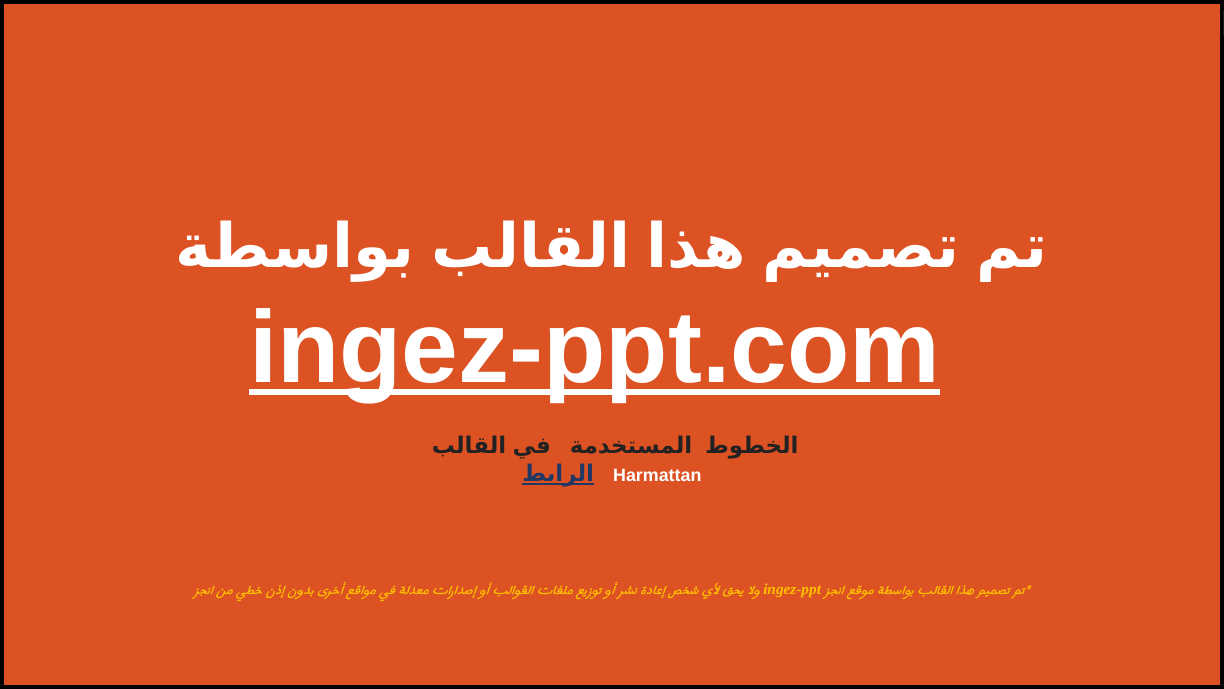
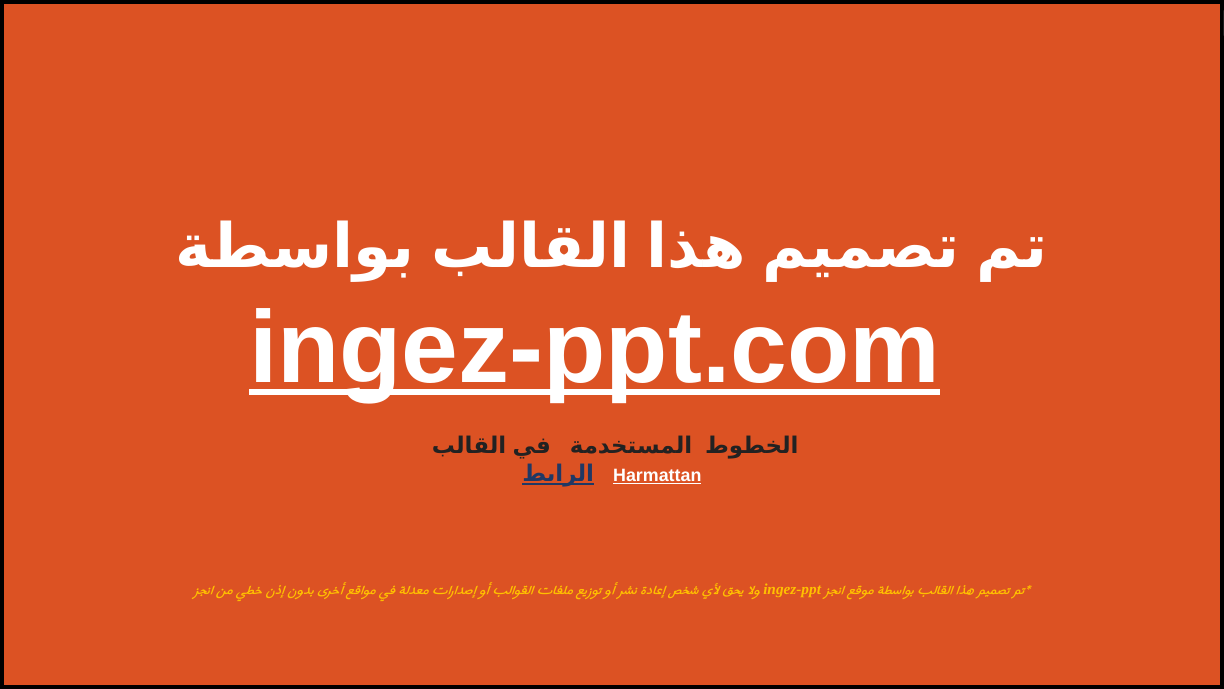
Harmattan underline: none -> present
